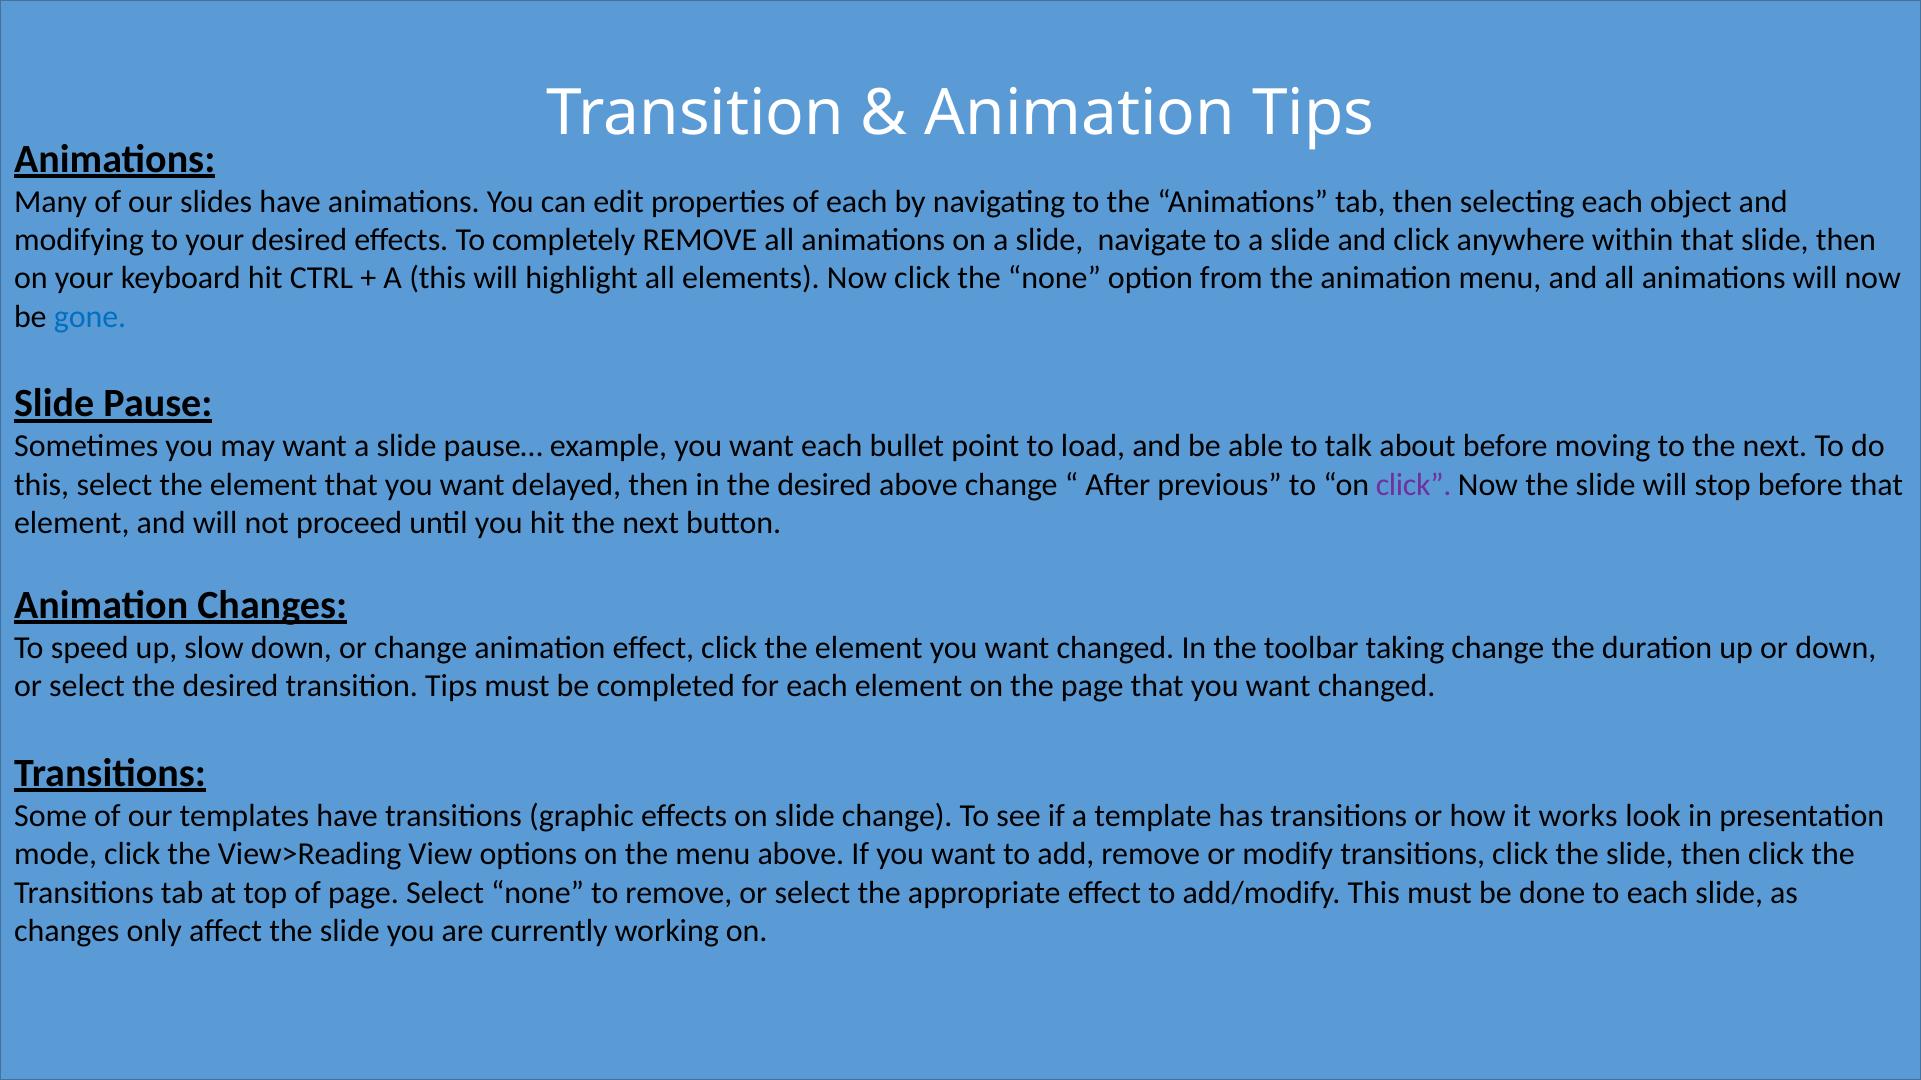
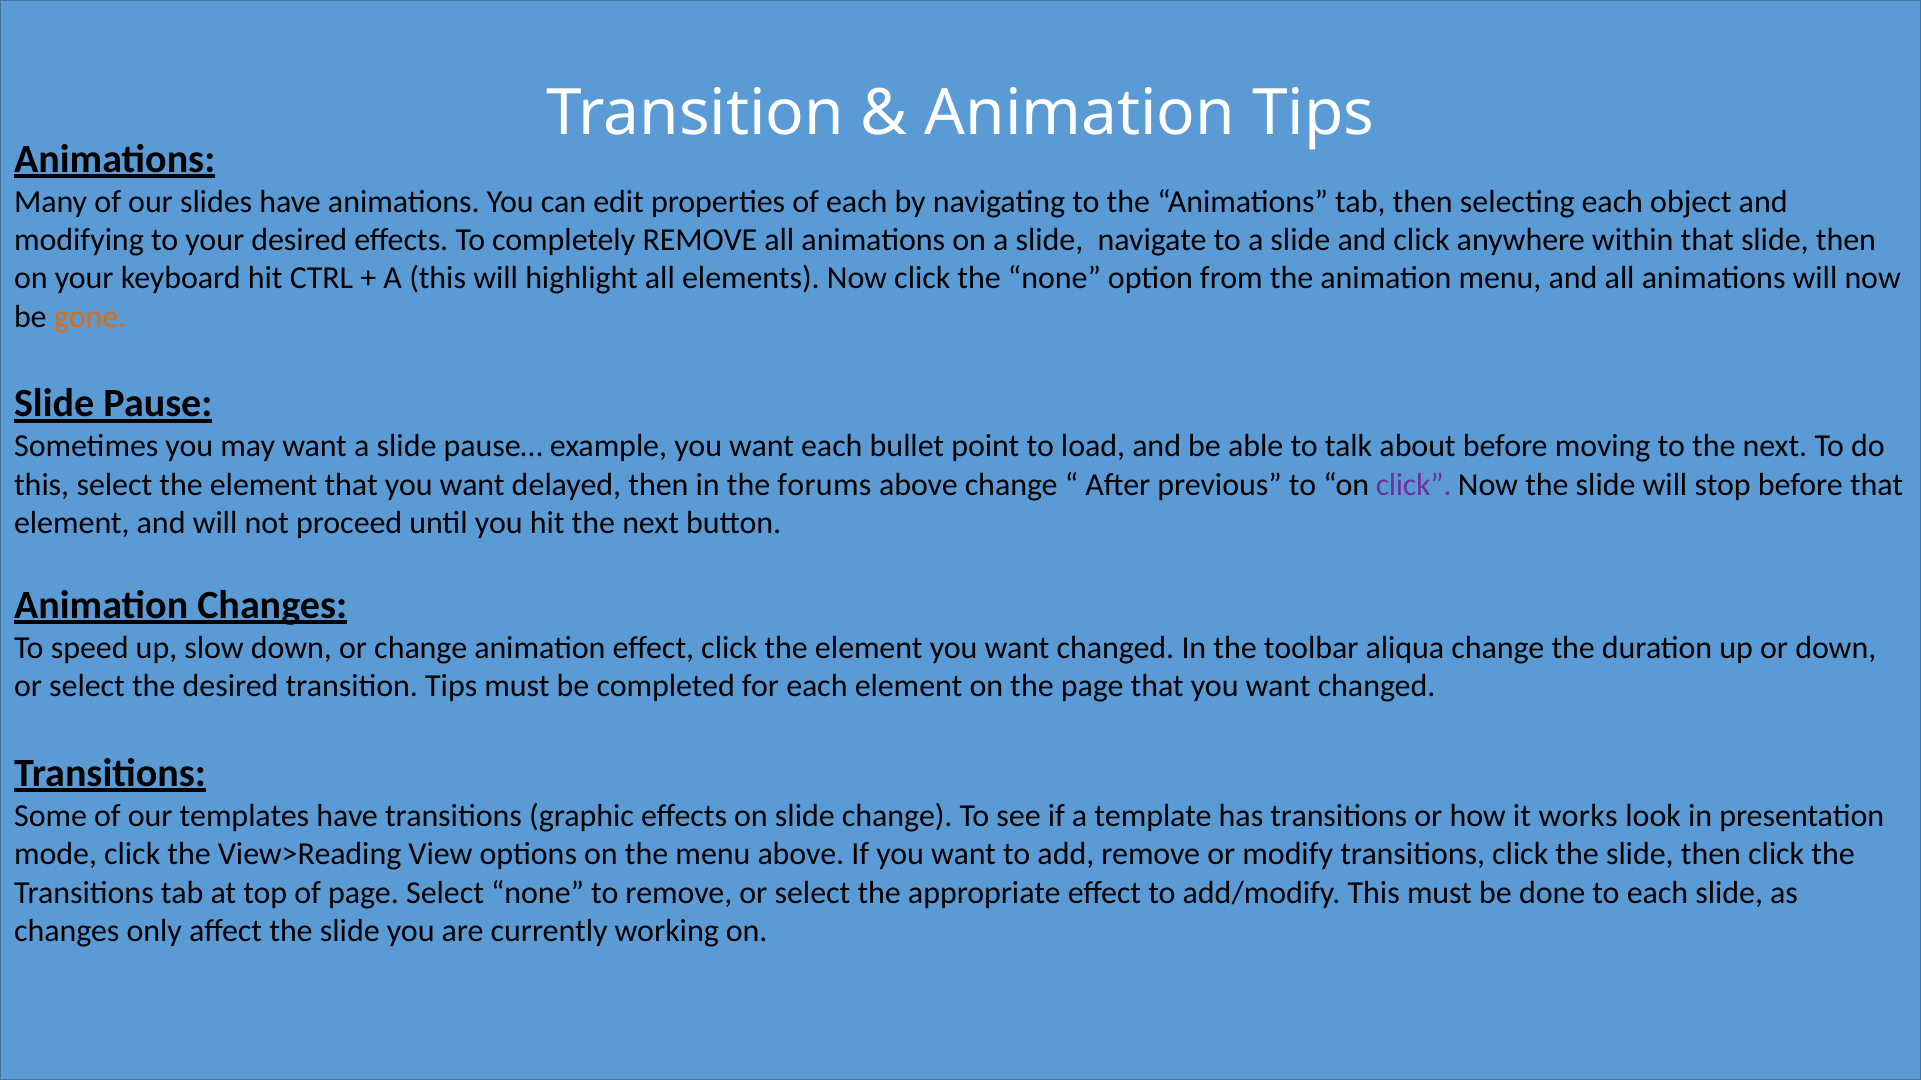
gone colour: blue -> orange
in the desired: desired -> forums
taking: taking -> aliqua
